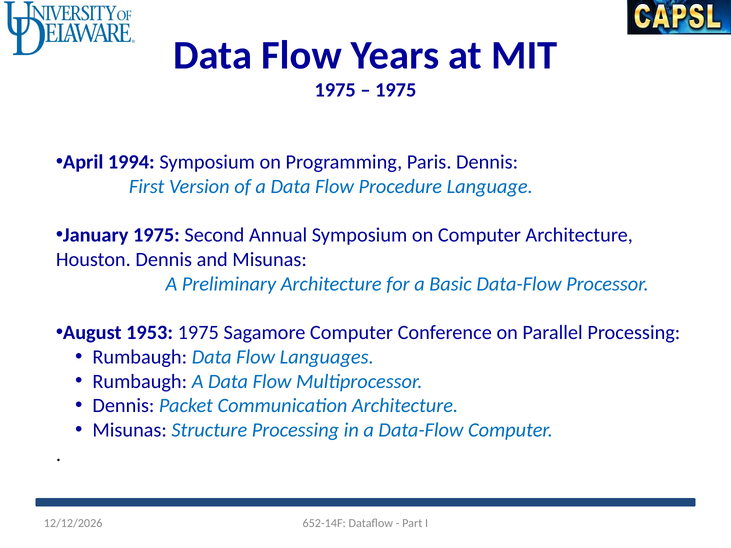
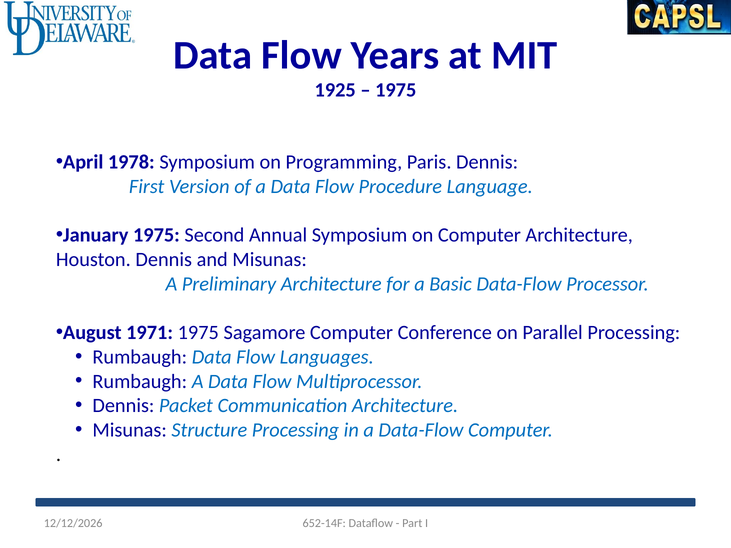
1975 at (335, 90): 1975 -> 1925
1994: 1994 -> 1978
1953: 1953 -> 1971
